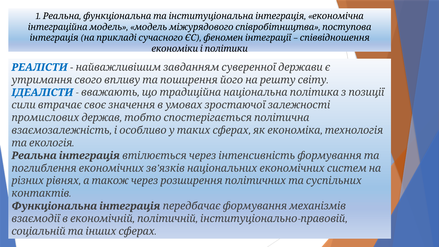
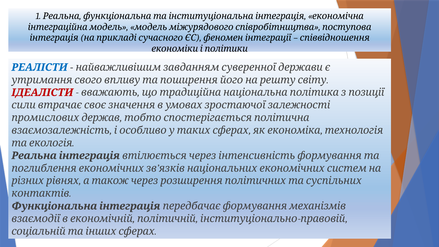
ІДЕАЛІСТИ colour: blue -> red
